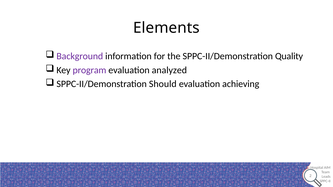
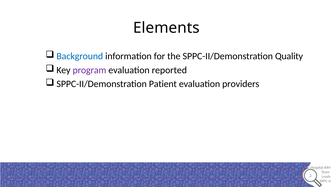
Background colour: purple -> blue
analyzed: analyzed -> reported
Should: Should -> Patient
achieving: achieving -> providers
